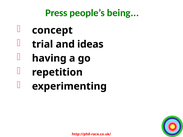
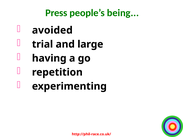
concept: concept -> avoided
ideas: ideas -> large
